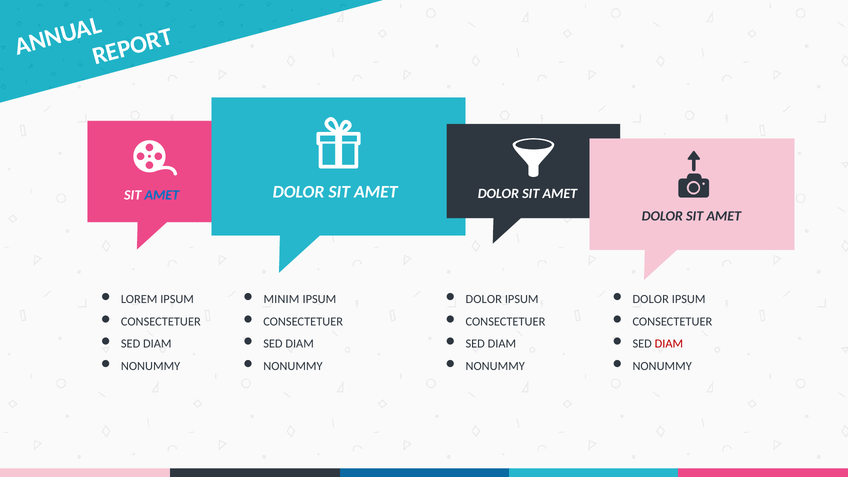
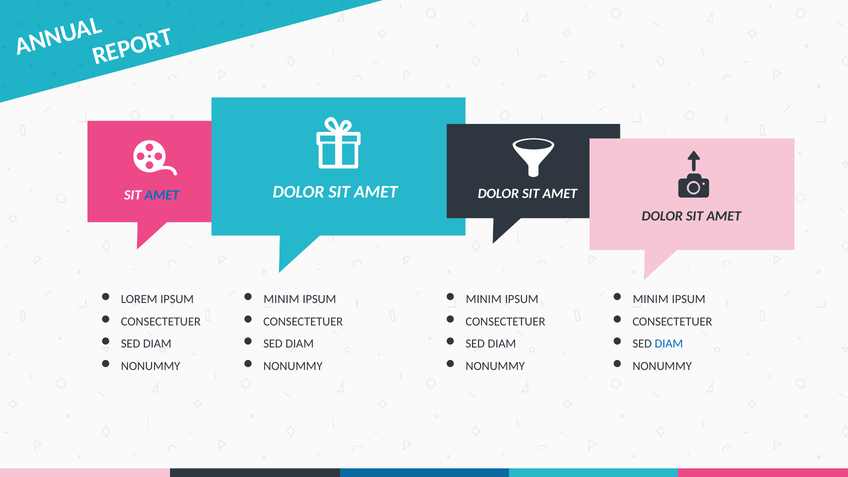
DOLOR at (484, 299): DOLOR -> MINIM
DOLOR at (651, 299): DOLOR -> MINIM
DIAM at (669, 344) colour: red -> blue
